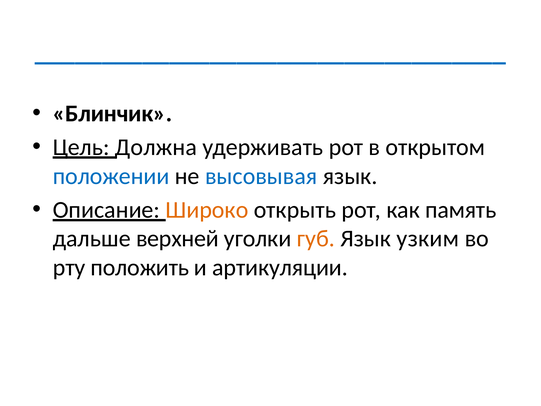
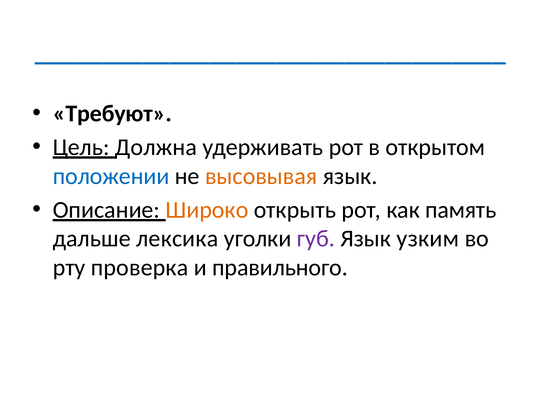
Блинчик: Блинчик -> Требуют
высовывая colour: blue -> orange
верхней: верхней -> лексика
губ colour: orange -> purple
положить: положить -> проверка
артикуляции: артикуляции -> правильного
